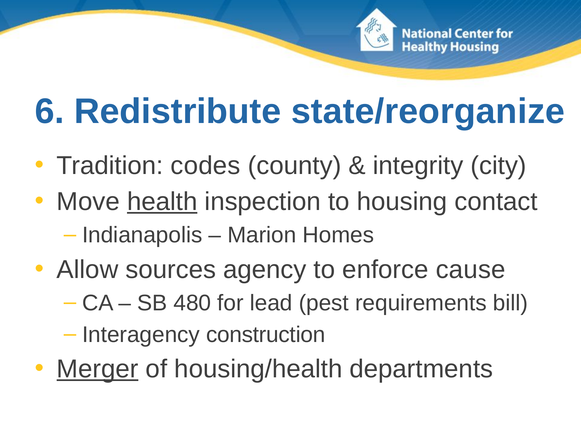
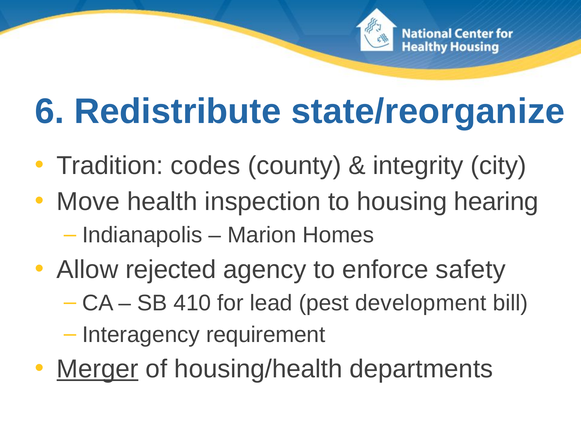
health underline: present -> none
contact: contact -> hearing
sources: sources -> rejected
cause: cause -> safety
480: 480 -> 410
requirements: requirements -> development
construction: construction -> requirement
